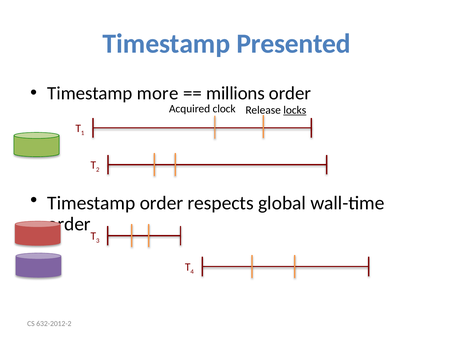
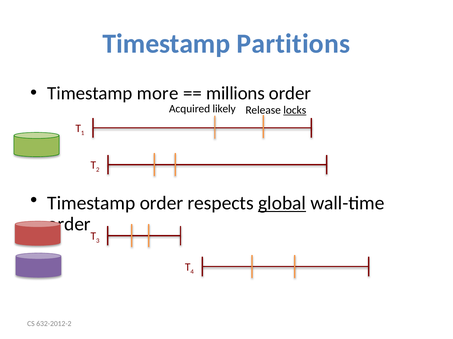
Presented: Presented -> Partitions
clock: clock -> likely
global underline: none -> present
